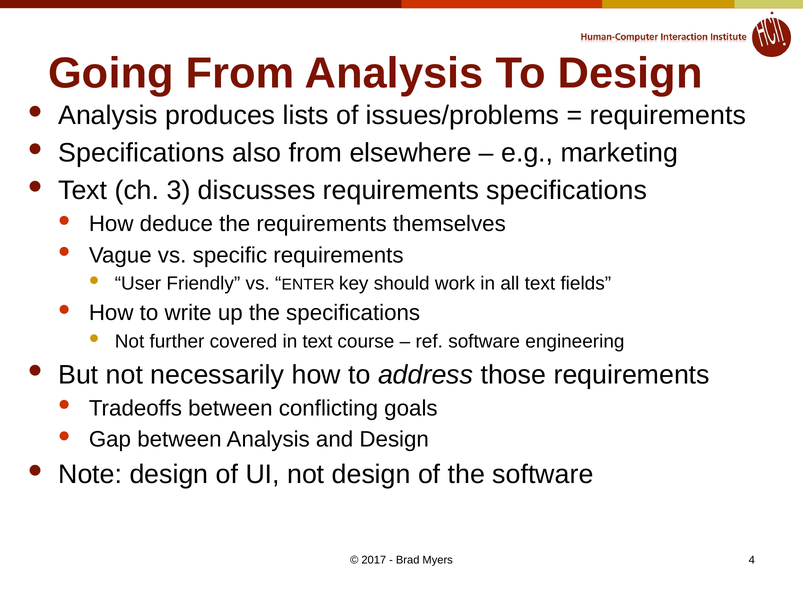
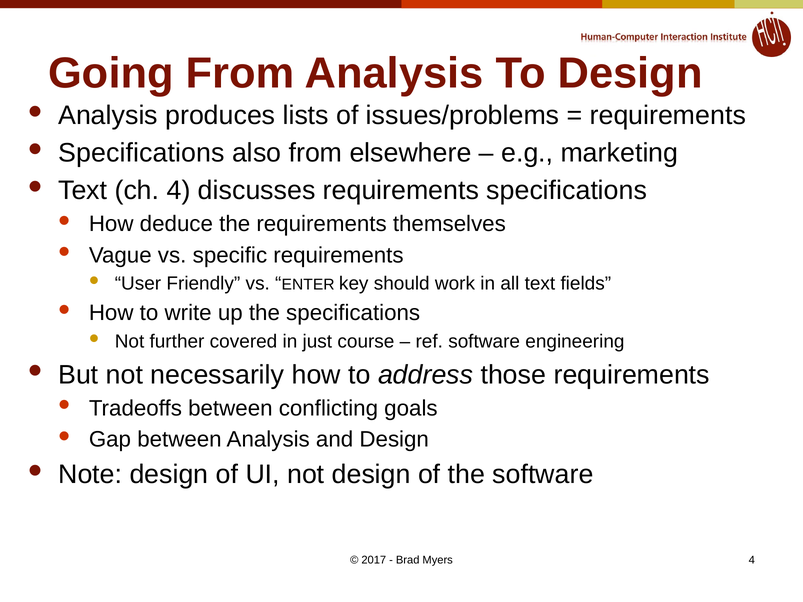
ch 3: 3 -> 4
in text: text -> just
